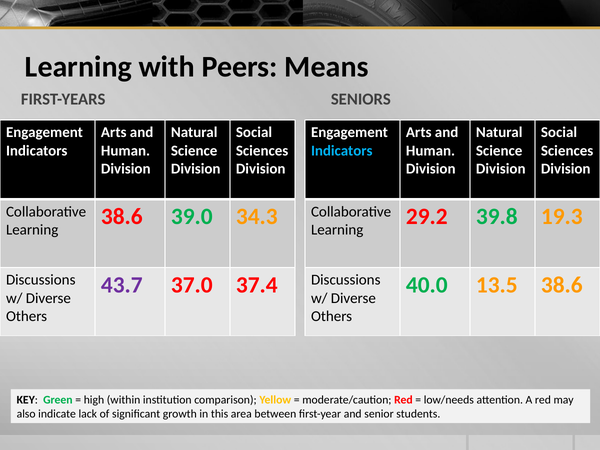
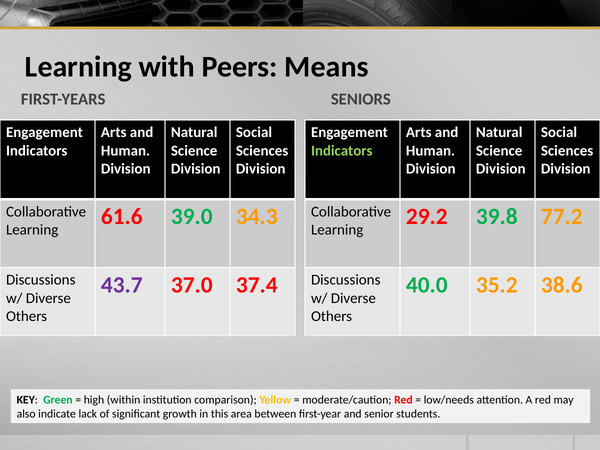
Indicators at (342, 151) colour: light blue -> light green
38.6 at (122, 217): 38.6 -> 61.6
19.3: 19.3 -> 77.2
13.5: 13.5 -> 35.2
